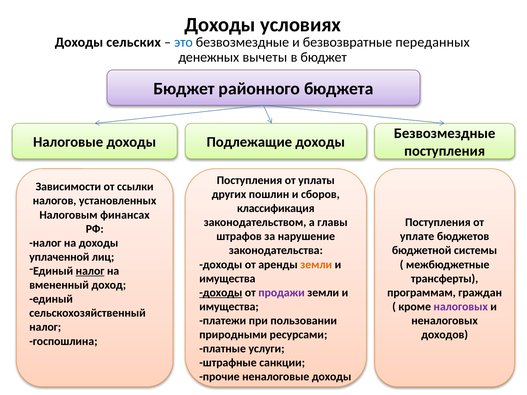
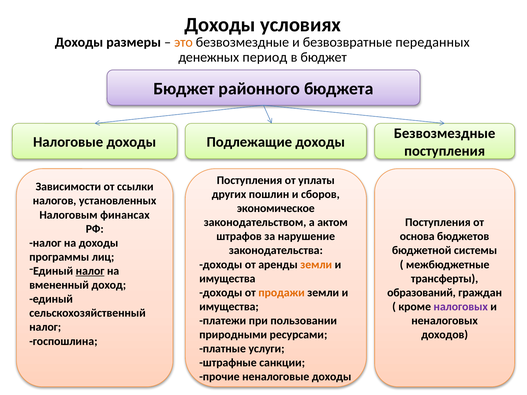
сельских: сельских -> размеры
это colour: blue -> orange
вычеты: вычеты -> период
классификация: классификация -> экономическое
главы: главы -> актом
уплате: уплате -> основа
уплаченной: уплаченной -> программы
доходы at (221, 293) underline: present -> none
продажи colour: purple -> orange
программам: программам -> образований
